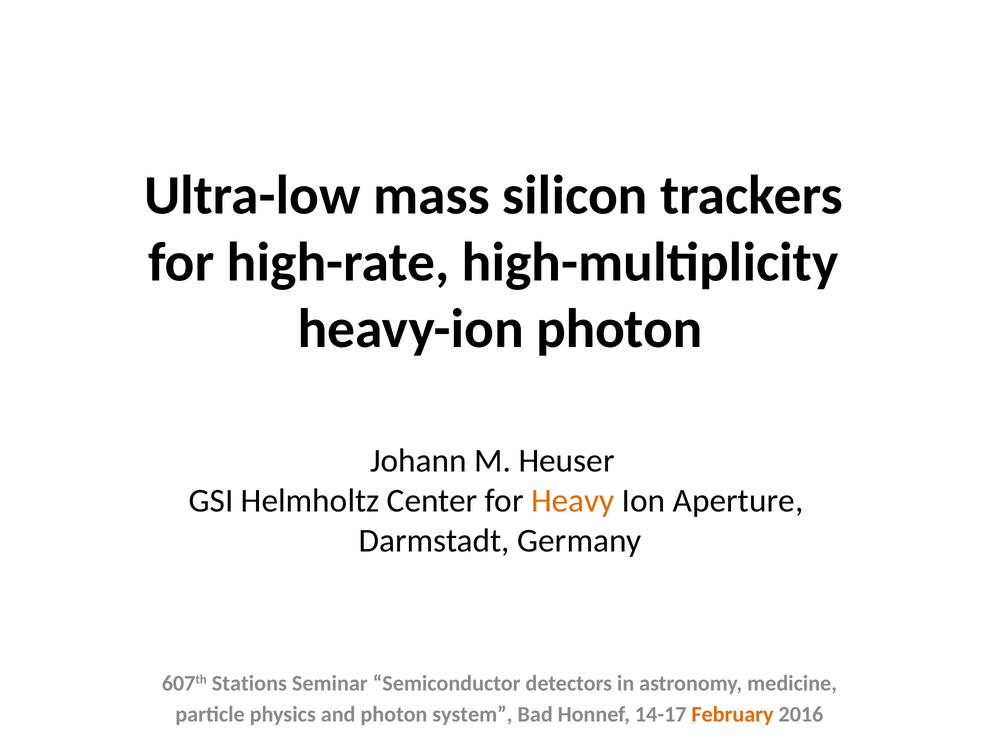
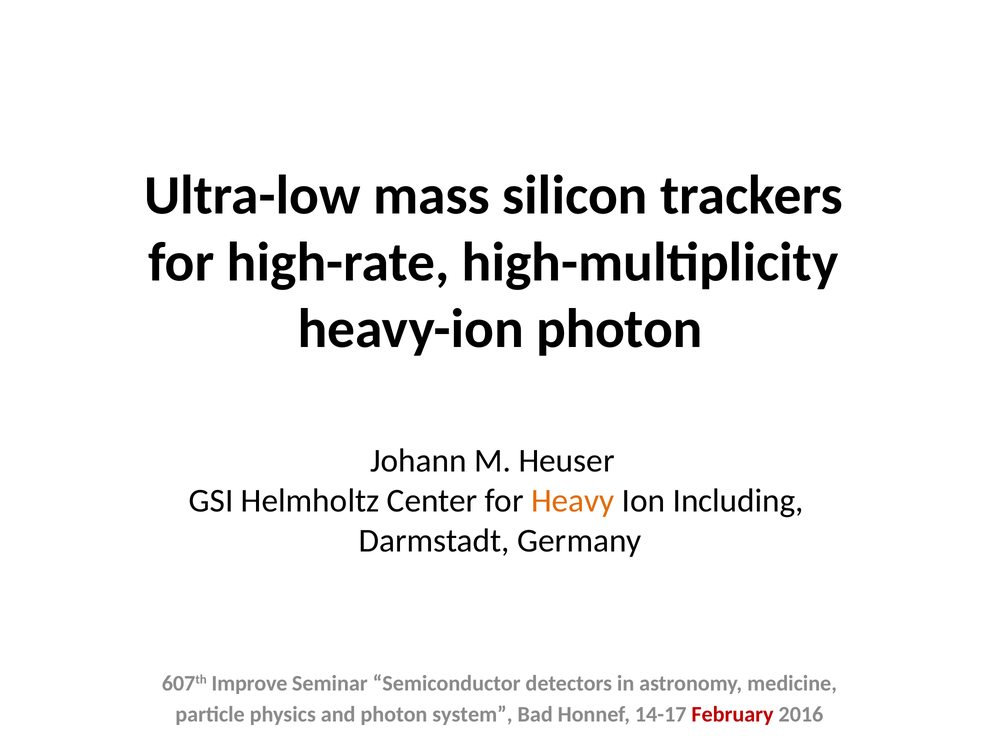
Aperture: Aperture -> Including
Stations: Stations -> Improve
February colour: orange -> red
